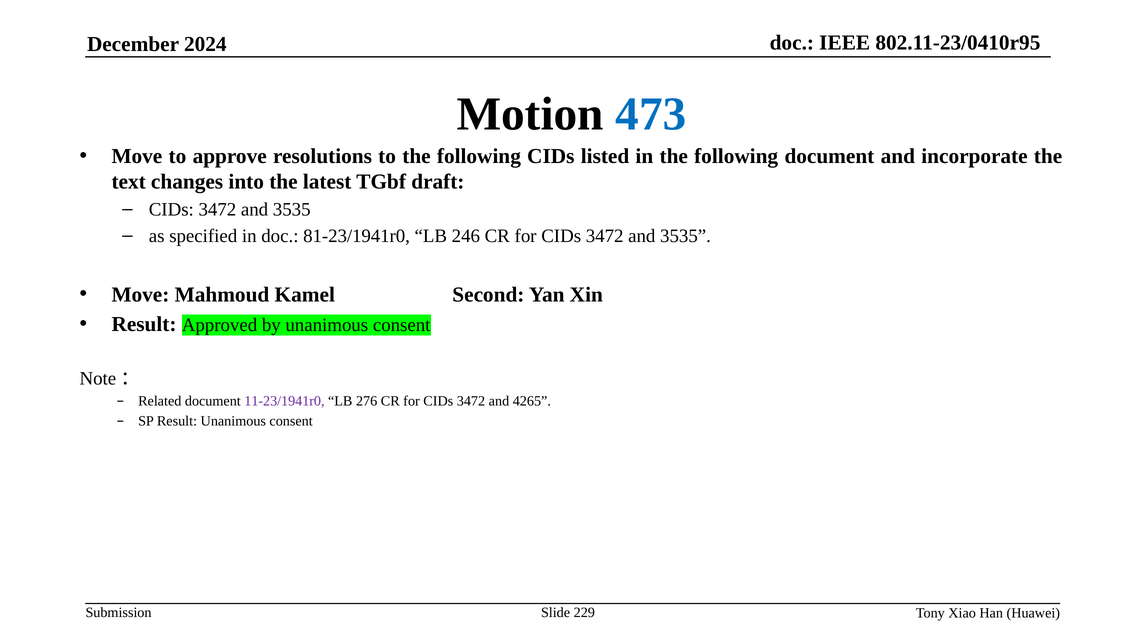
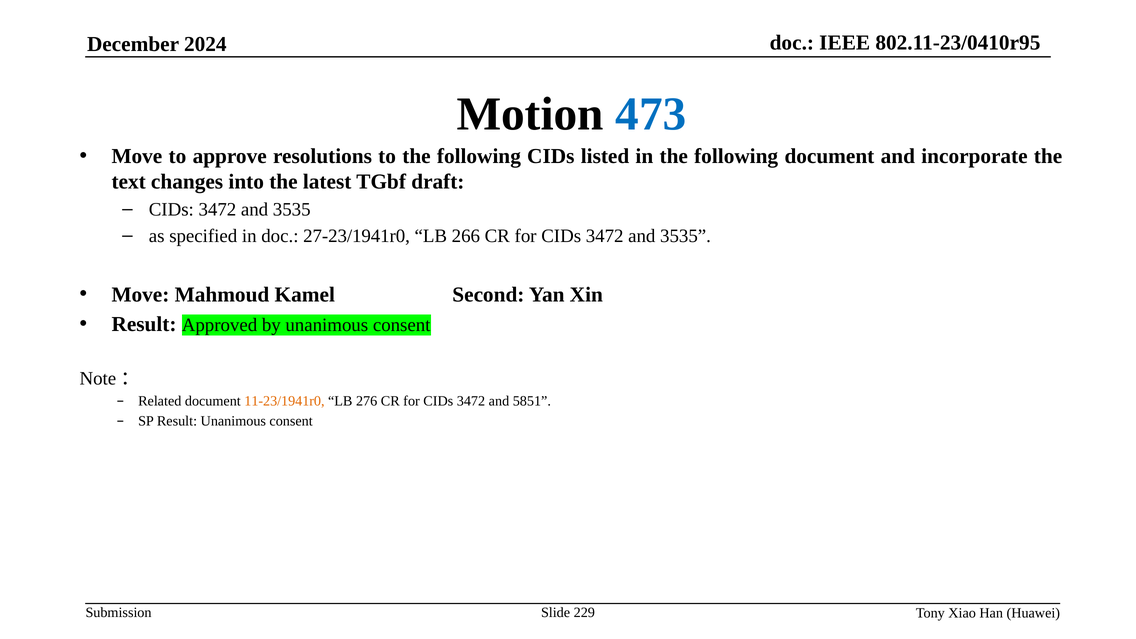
81-23/1941r0: 81-23/1941r0 -> 27-23/1941r0
246: 246 -> 266
11-23/1941r0 colour: purple -> orange
4265: 4265 -> 5851
